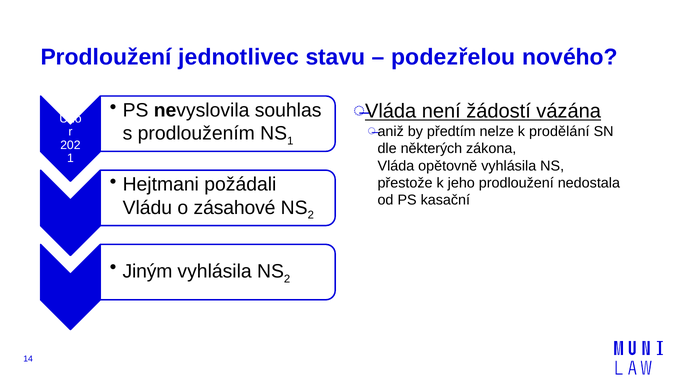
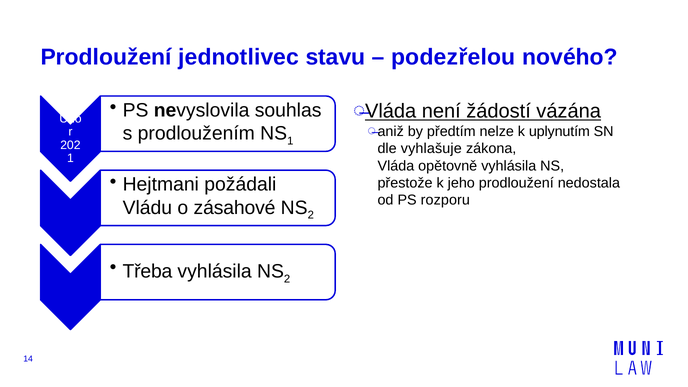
prodělání: prodělání -> uplynutím
některých: některých -> vyhlašuje
kasační: kasační -> rozporu
Jiným: Jiným -> Třeba
